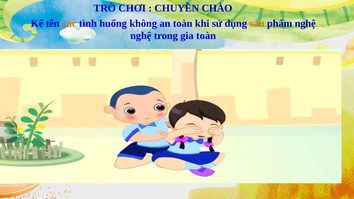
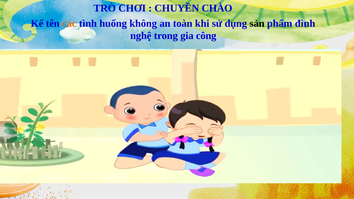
sản colour: orange -> black
phẩm nghệ: nghệ -> đình
gia toàn: toàn -> công
